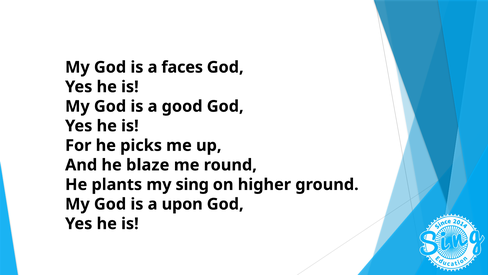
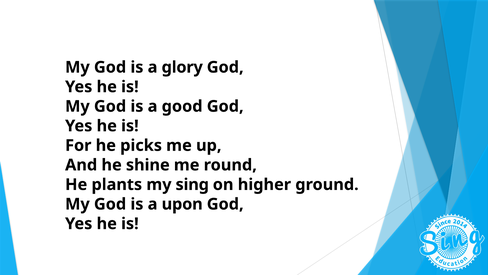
faces: faces -> glory
blaze: blaze -> shine
